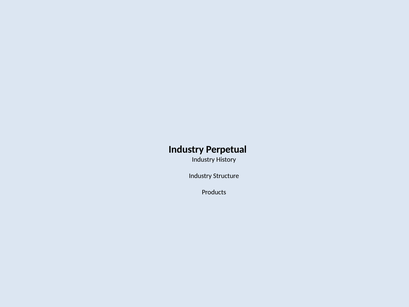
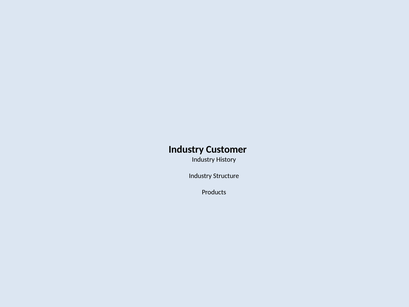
Perpetual: Perpetual -> Customer
